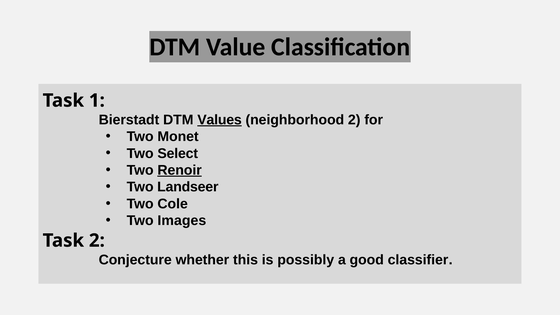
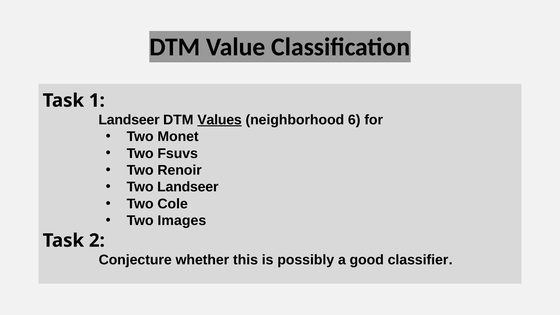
Bierstadt at (129, 120): Bierstadt -> Landseer
neighborhood 2: 2 -> 6
Select: Select -> Fsuvs
Renoir underline: present -> none
